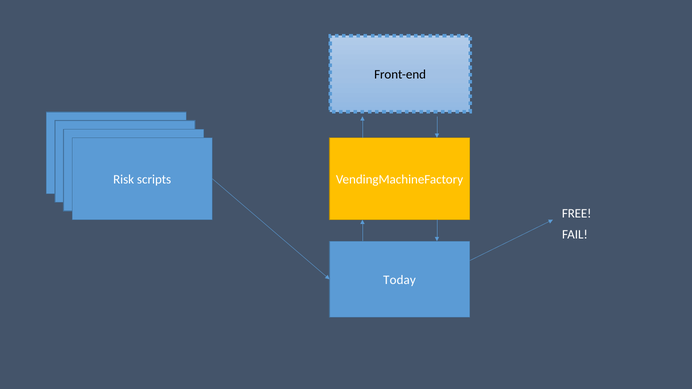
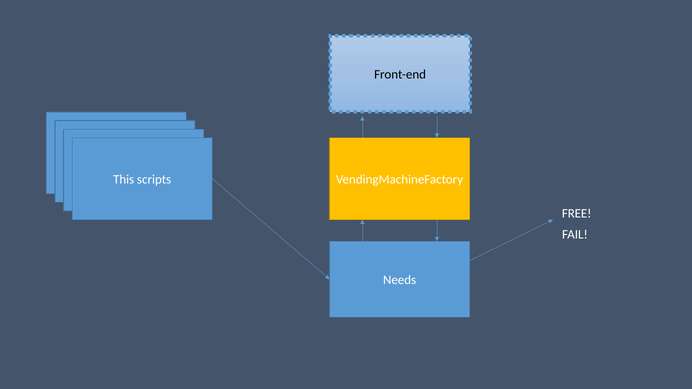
Risk: Risk -> This
Today: Today -> Needs
